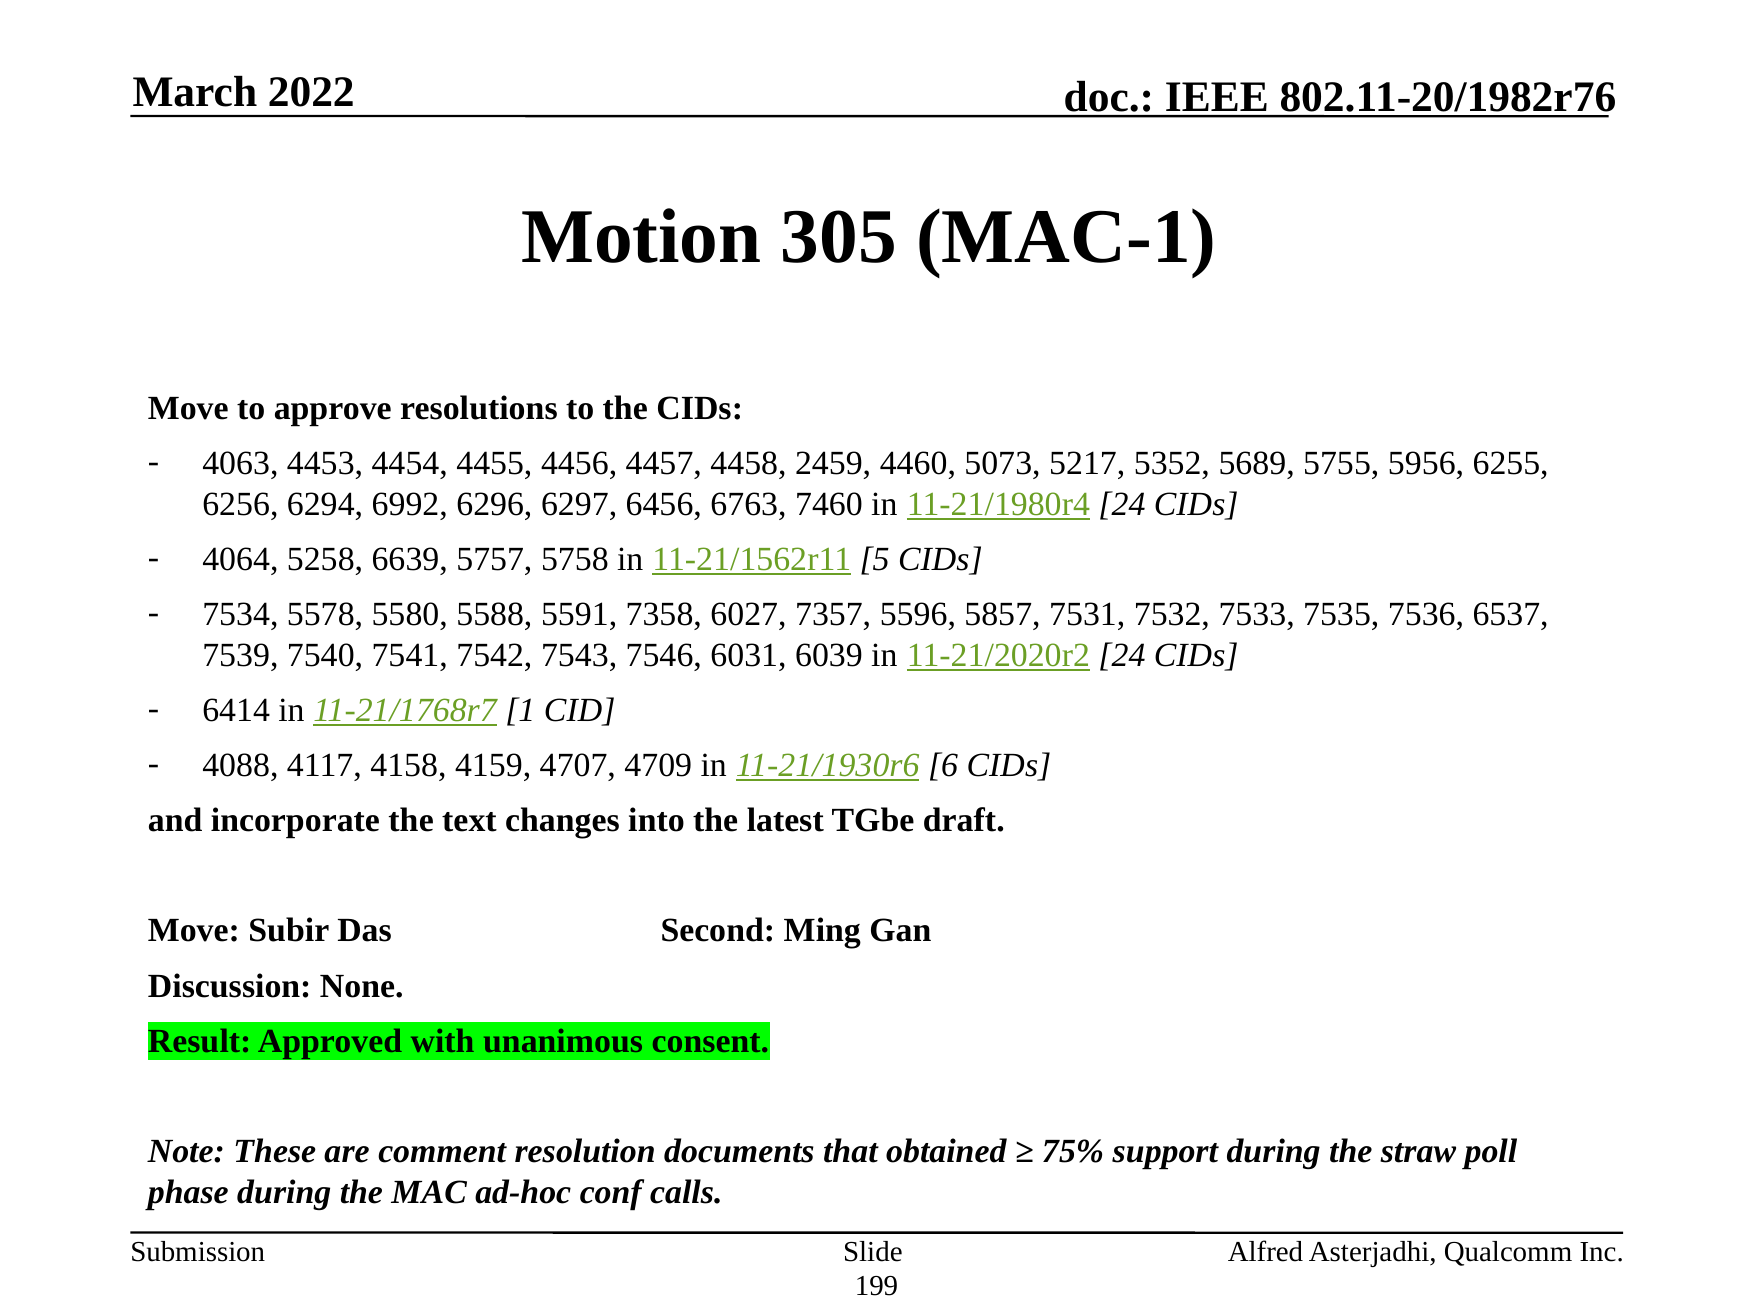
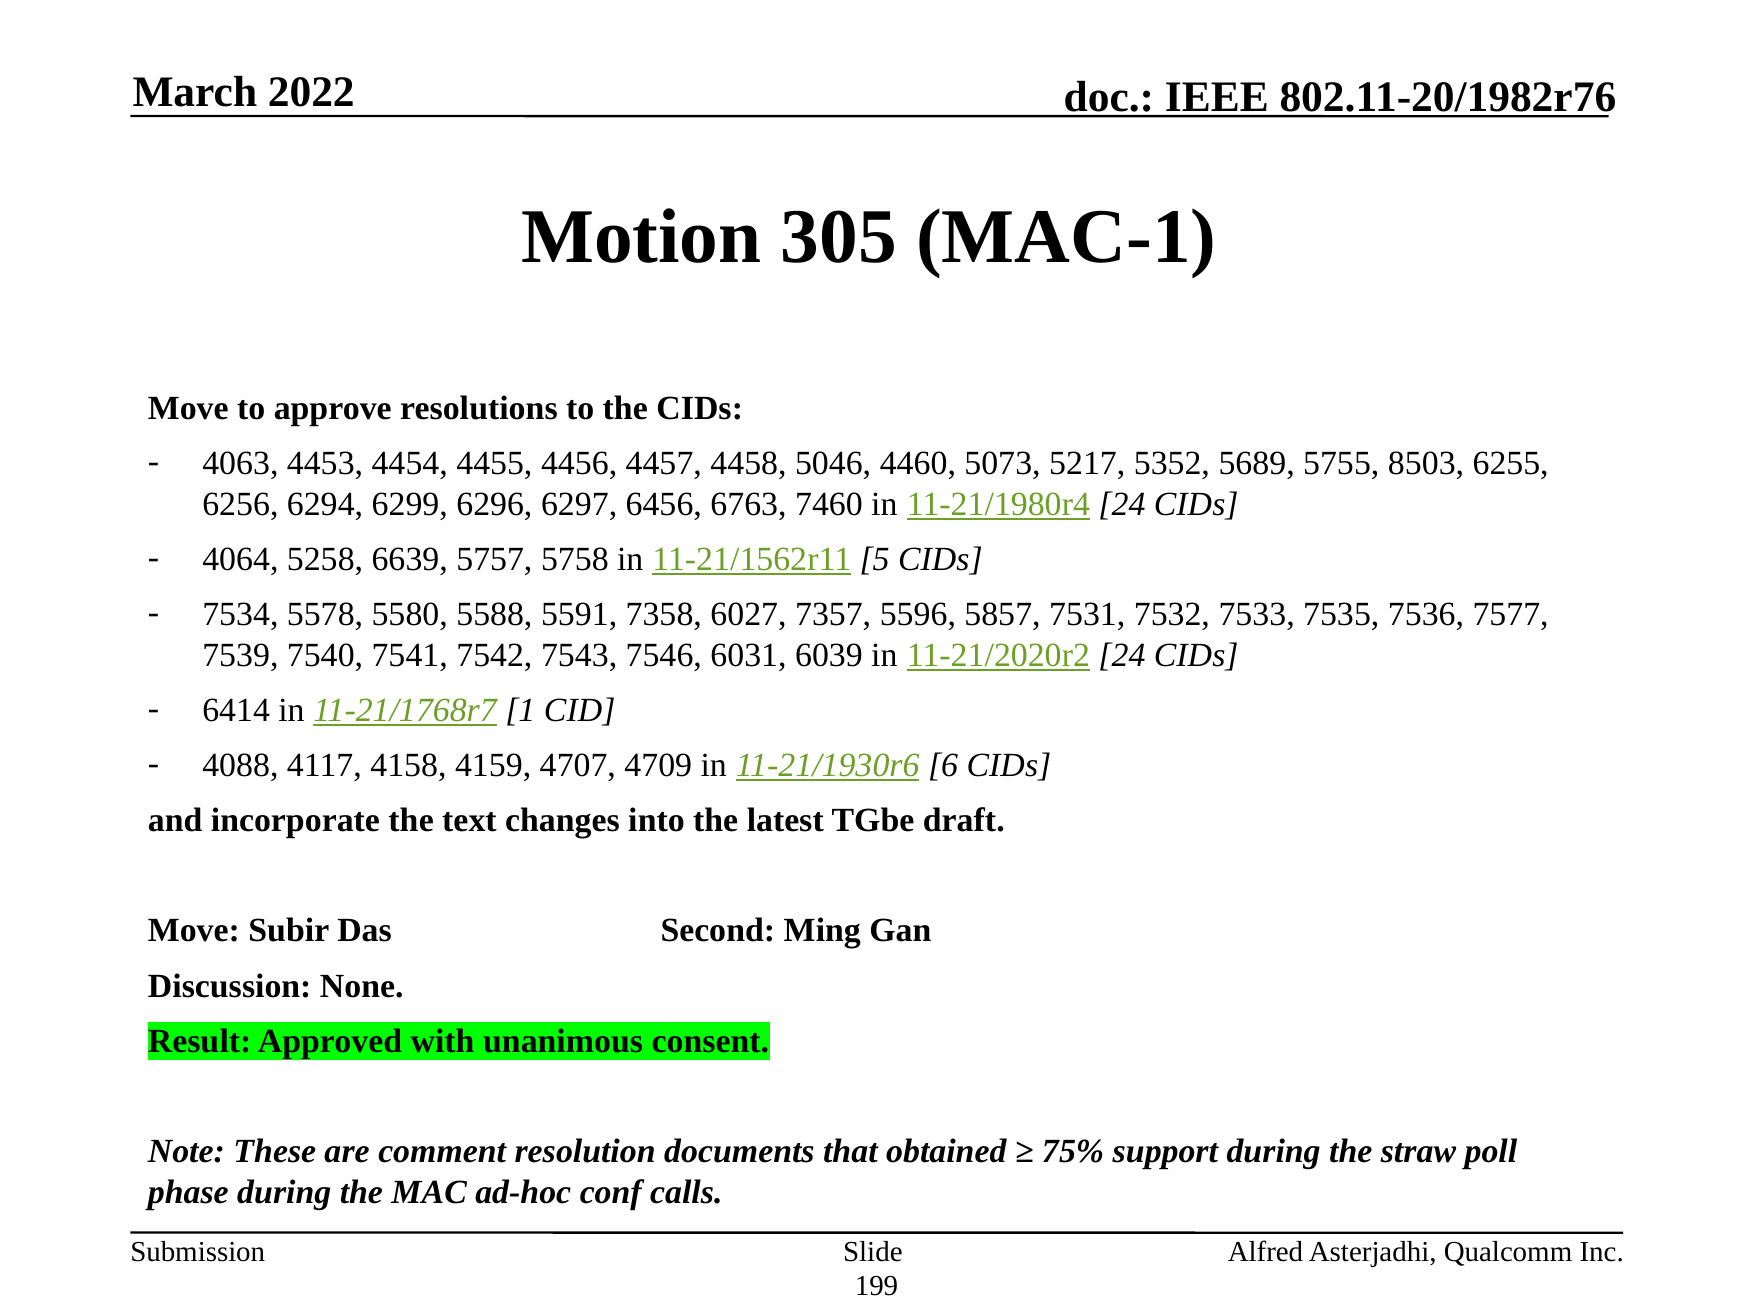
2459: 2459 -> 5046
5956: 5956 -> 8503
6992: 6992 -> 6299
6537: 6537 -> 7577
